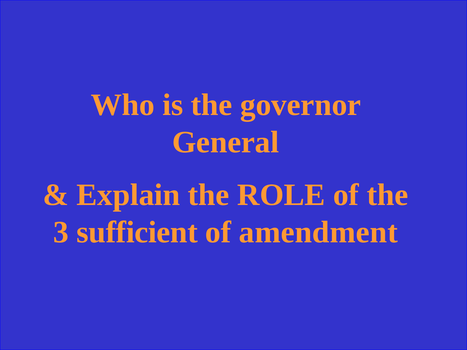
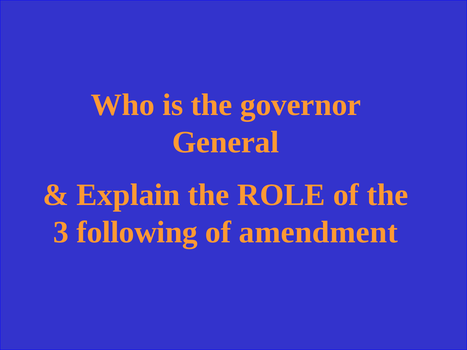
sufficient: sufficient -> following
